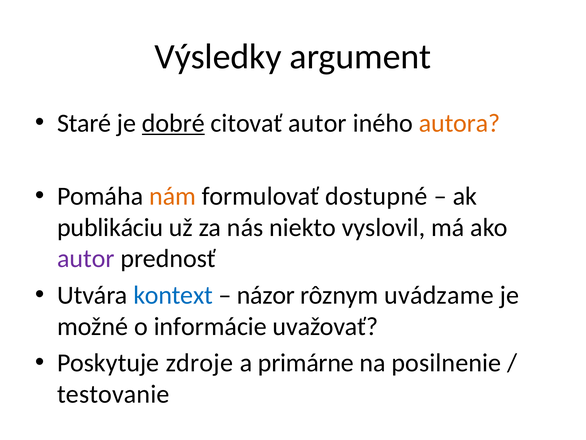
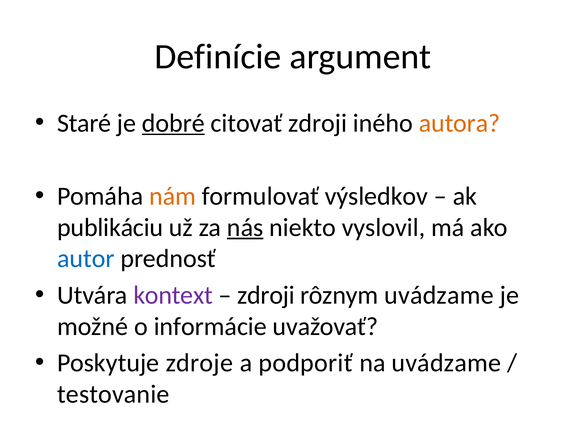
Výsledky: Výsledky -> Definície
citovať autor: autor -> zdroji
dostupné: dostupné -> výsledkov
nás underline: none -> present
autor at (86, 258) colour: purple -> blue
kontext colour: blue -> purple
názor at (266, 295): názor -> zdroji
primárne: primárne -> podporiť
na posilnenie: posilnenie -> uvádzame
